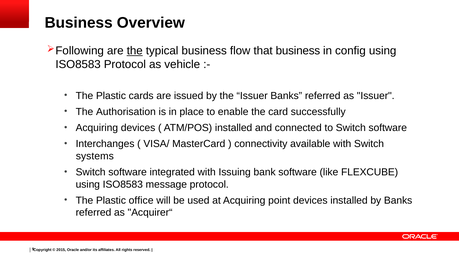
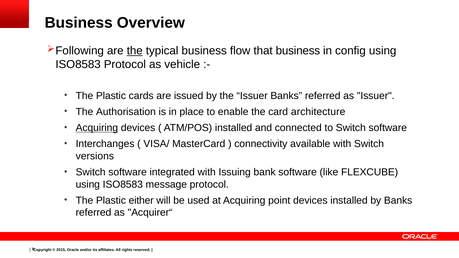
successfully: successfully -> architecture
Acquiring at (97, 128) underline: none -> present
systems: systems -> versions
office: office -> either
